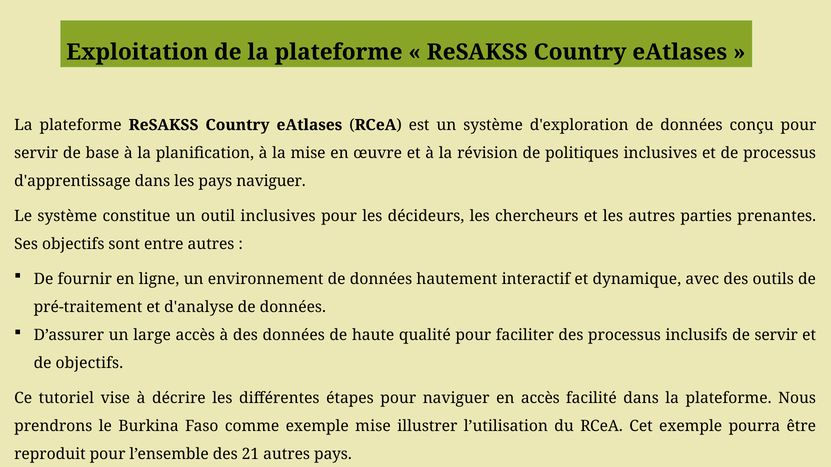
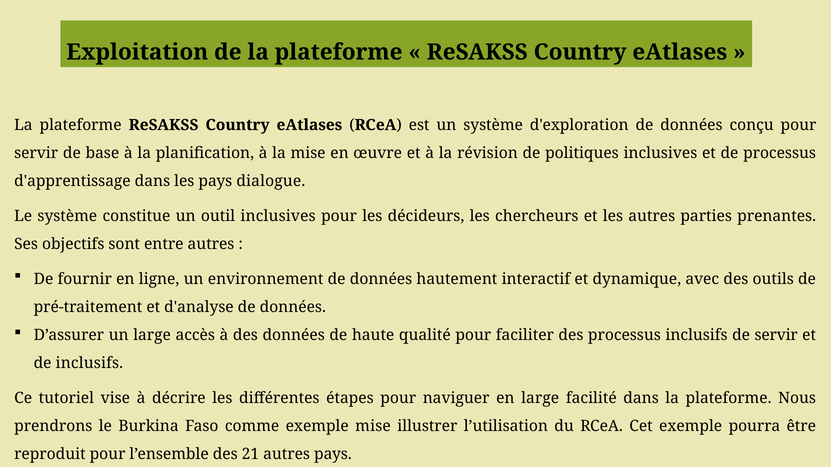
pays naviguer: naviguer -> dialogue
de objectifs: objectifs -> inclusifs
en accès: accès -> large
